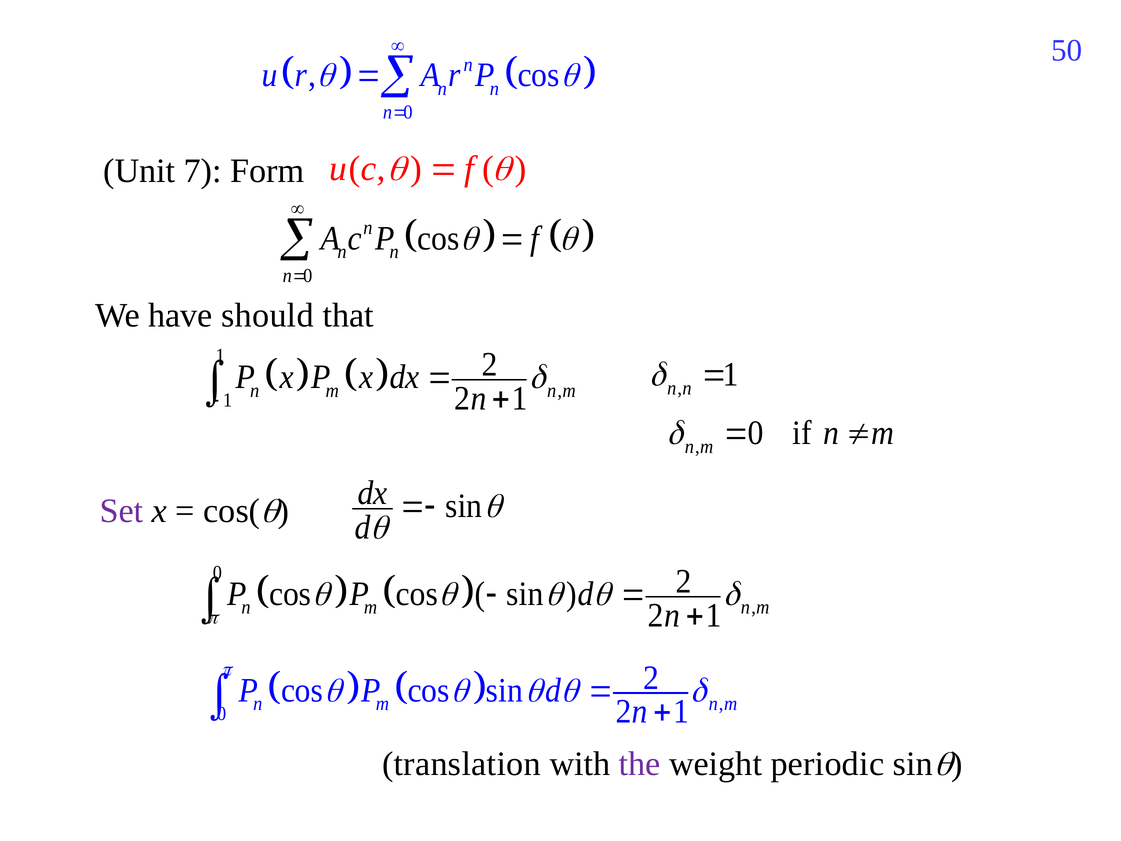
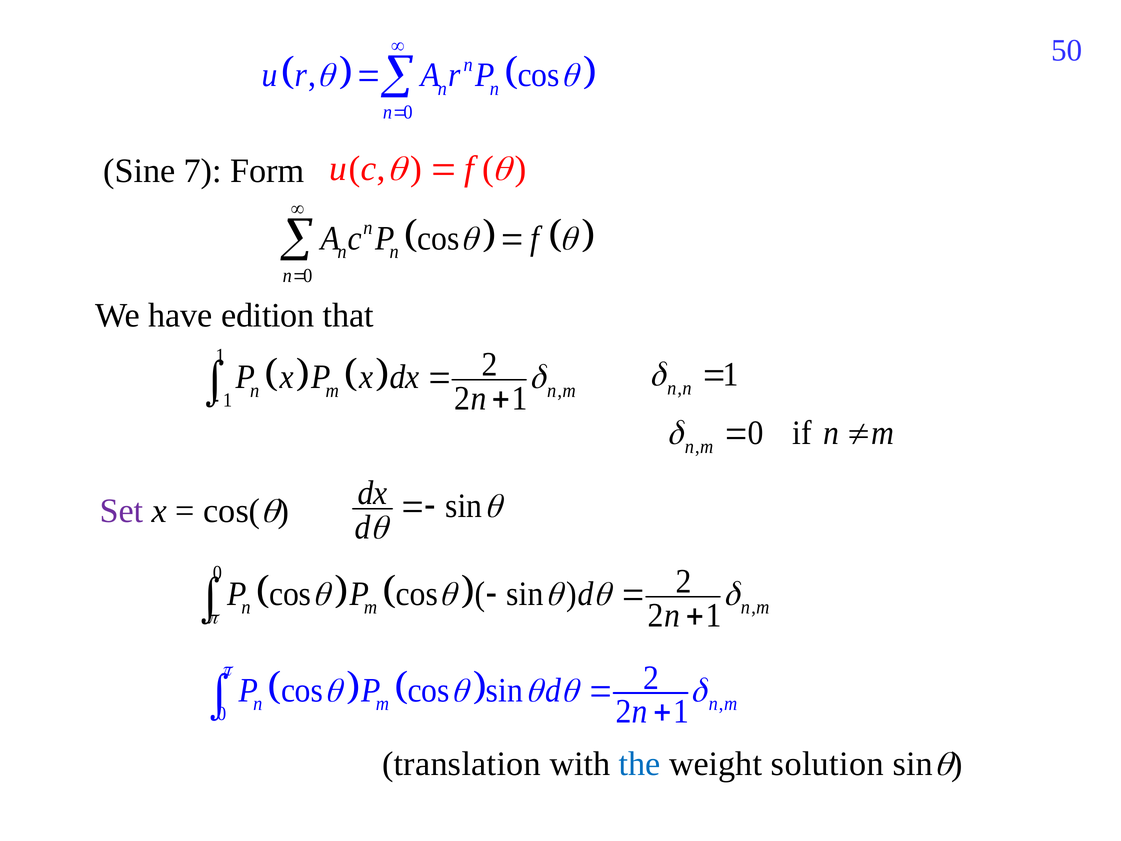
Unit: Unit -> Sine
should: should -> edition
the colour: purple -> blue
periodic: periodic -> solution
